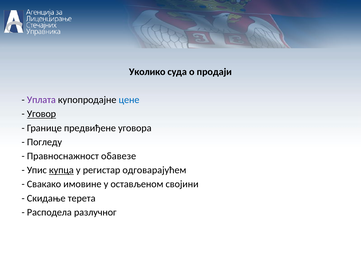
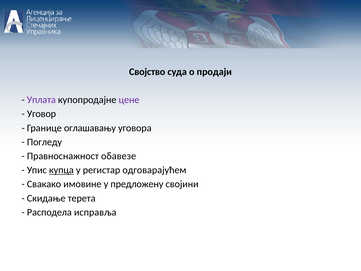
Уколико: Уколико -> Својство
цене colour: blue -> purple
Уговор underline: present -> none
предвиђене: предвиђене -> оглашавању
остављеном: остављеном -> предложену
разлучног: разлучног -> исправља
